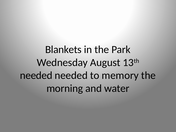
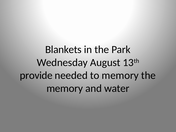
needed at (36, 75): needed -> provide
morning at (65, 88): morning -> memory
